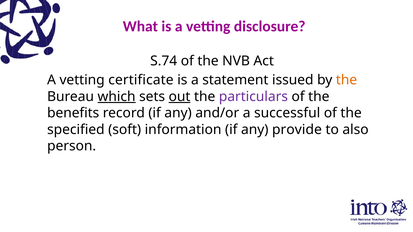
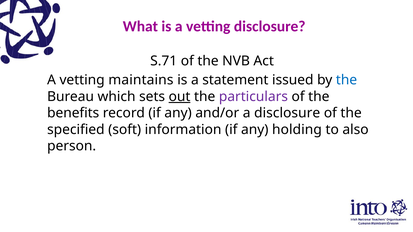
S.74: S.74 -> S.71
certificate: certificate -> maintains
the at (347, 80) colour: orange -> blue
which underline: present -> none
a successful: successful -> disclosure
provide: provide -> holding
